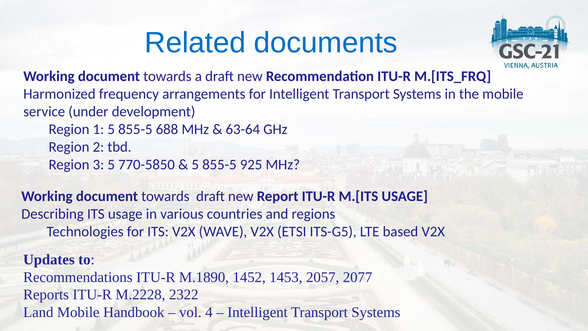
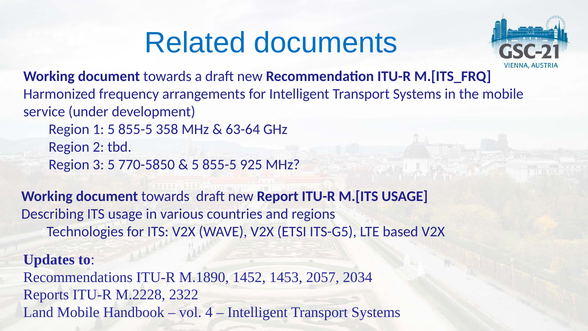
688: 688 -> 358
2077: 2077 -> 2034
